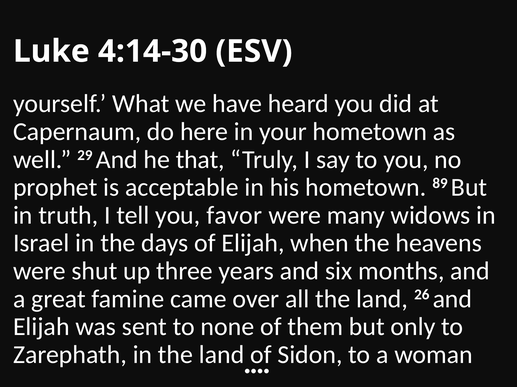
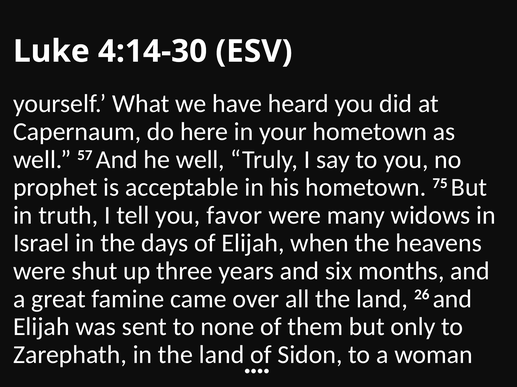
29: 29 -> 57
he that: that -> well
89: 89 -> 75
